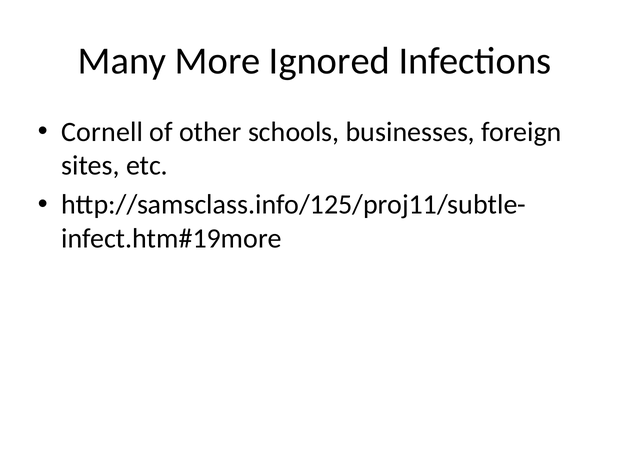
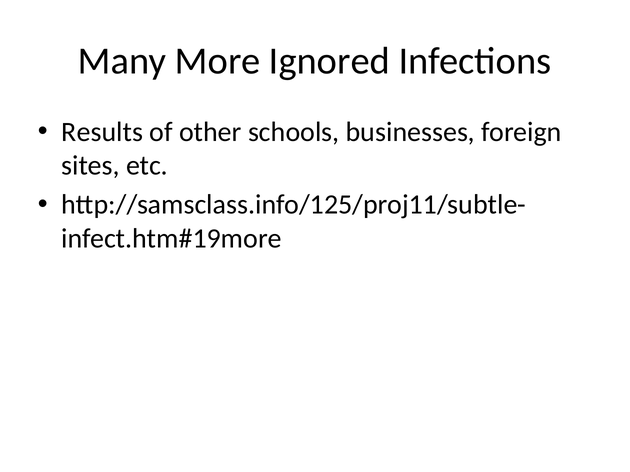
Cornell: Cornell -> Results
